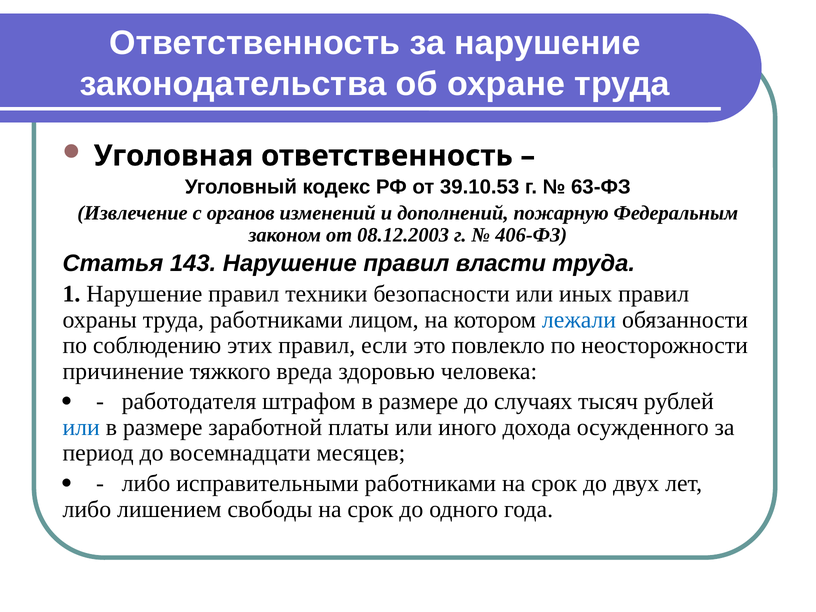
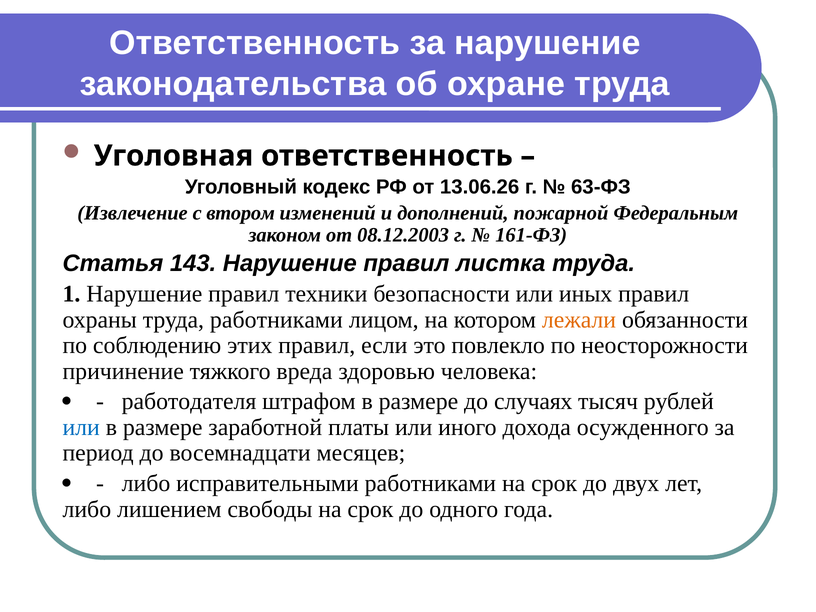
39.10.53: 39.10.53 -> 13.06.26
органов: органов -> втором
пожарную: пожарную -> пожарной
406-ФЗ: 406-ФЗ -> 161-ФЗ
власти: власти -> листка
лежали colour: blue -> orange
